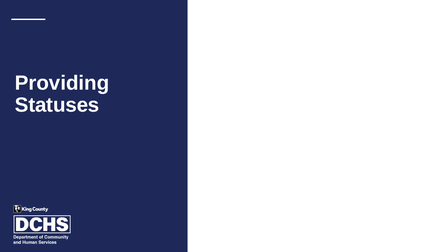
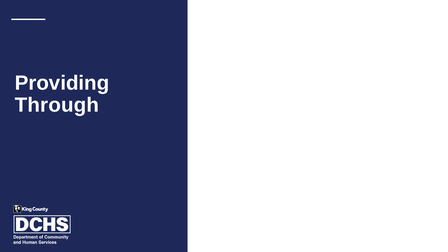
Statuses: Statuses -> Through
